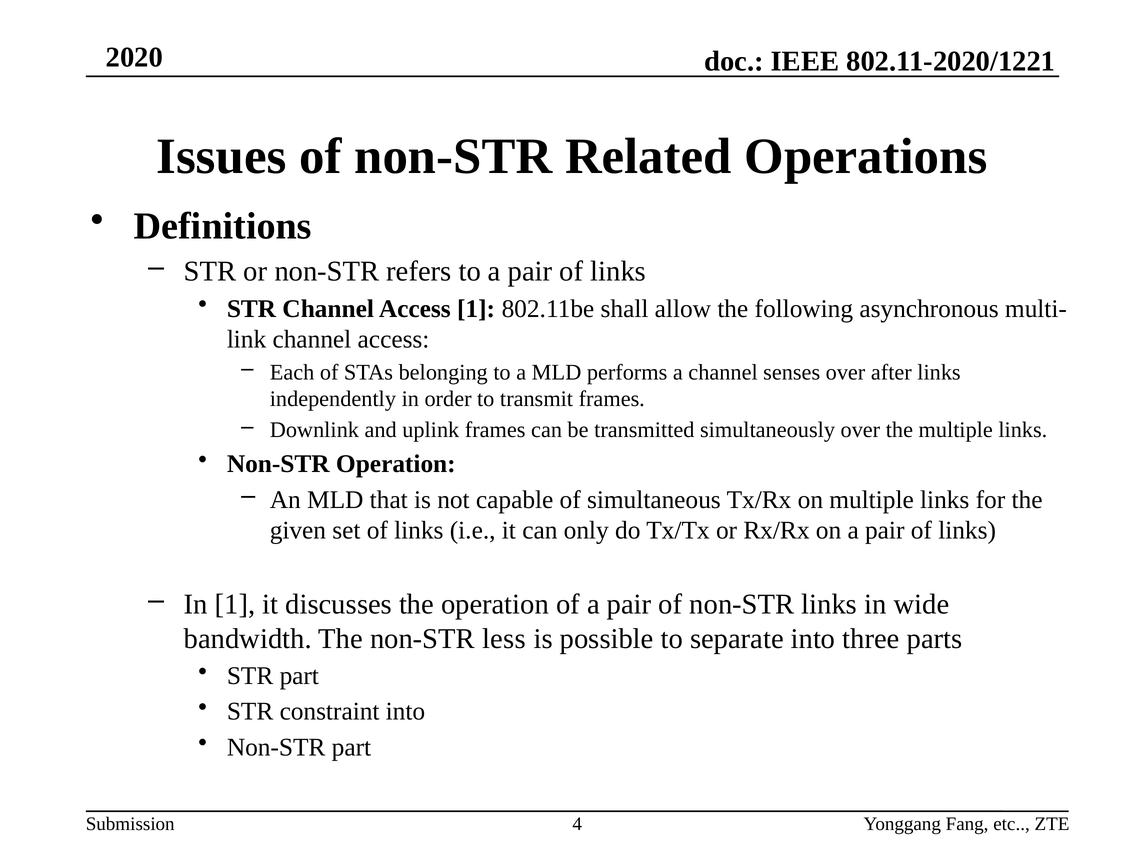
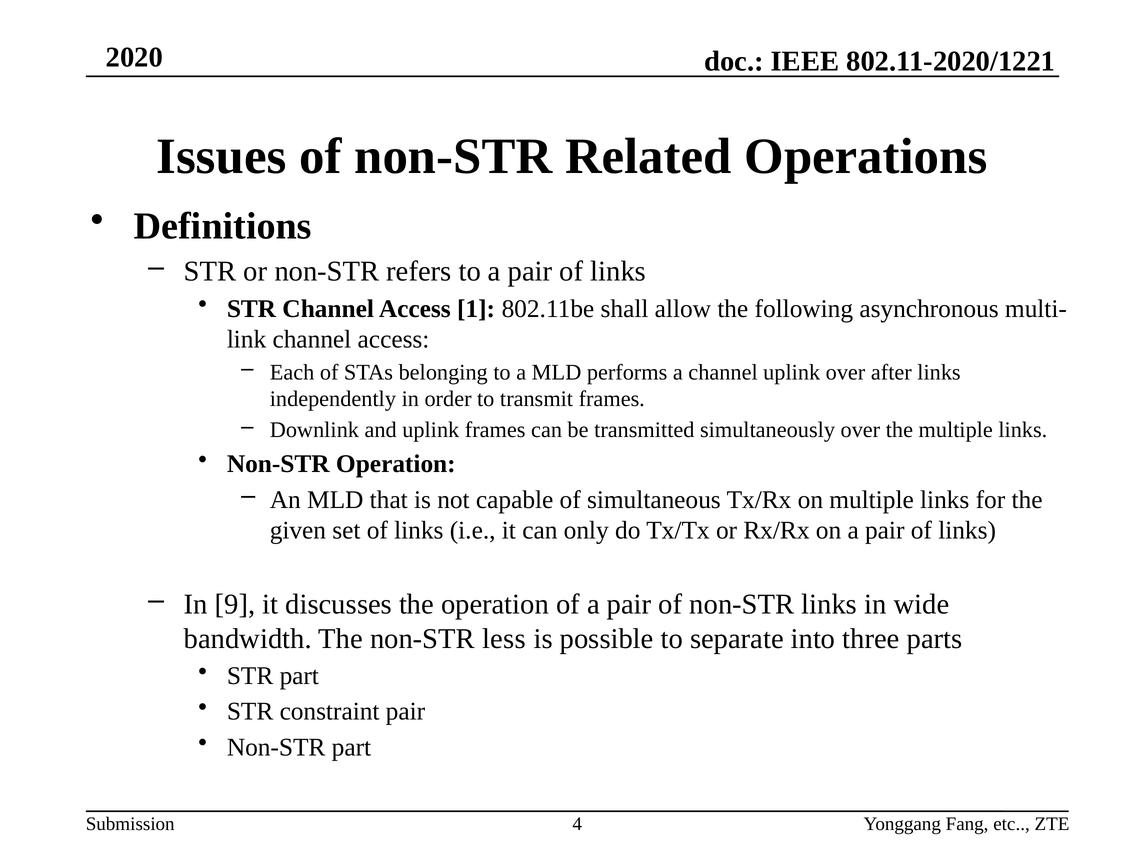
channel senses: senses -> uplink
In 1: 1 -> 9
constraint into: into -> pair
